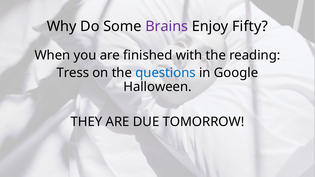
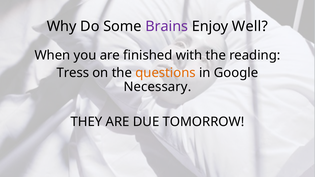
Fifty: Fifty -> Well
questions colour: blue -> orange
Halloween: Halloween -> Necessary
